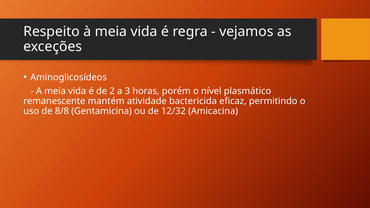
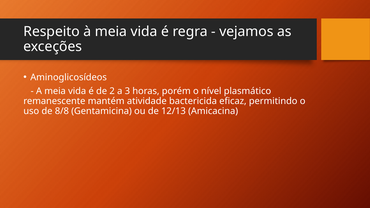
12/32: 12/32 -> 12/13
